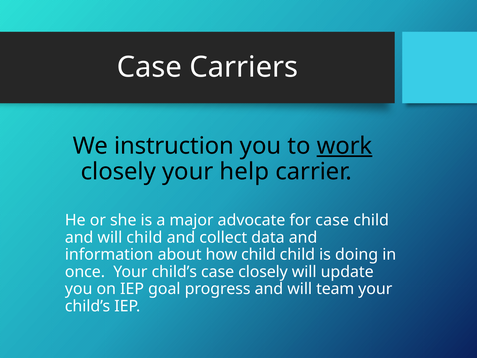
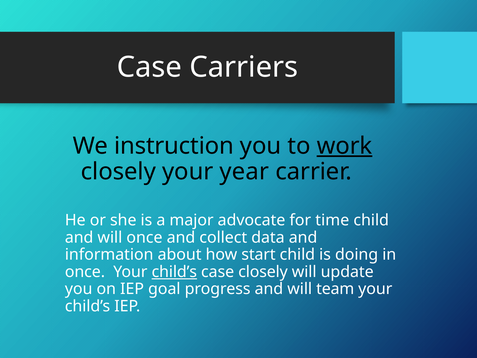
help: help -> year
for case: case -> time
will child: child -> once
how child: child -> start
child’s at (174, 272) underline: none -> present
